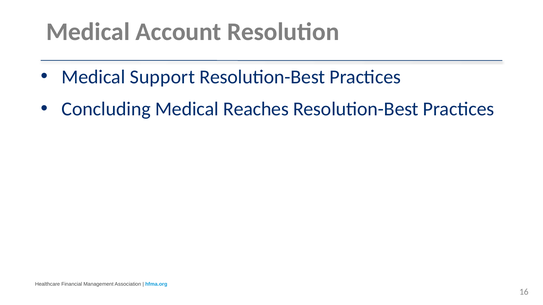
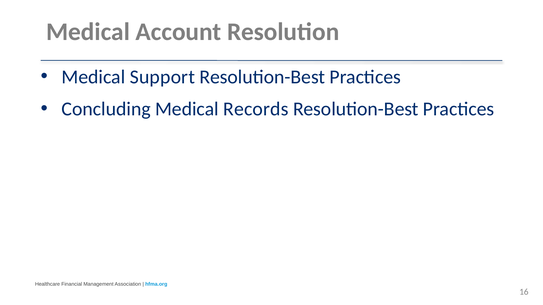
Reaches: Reaches -> Records
